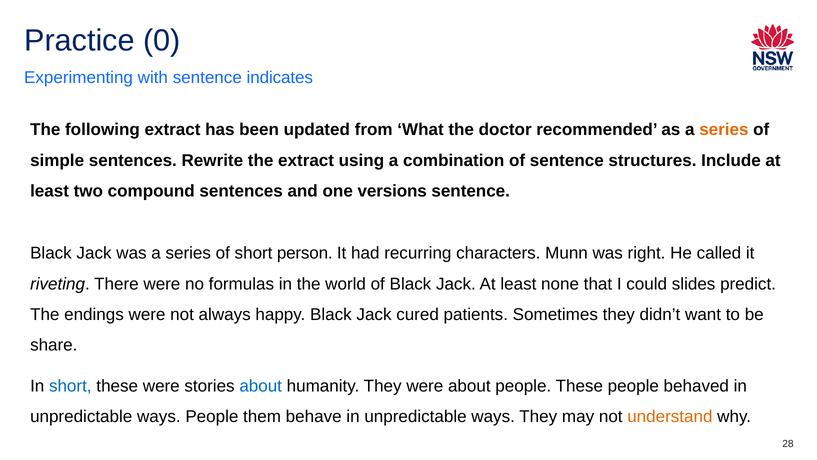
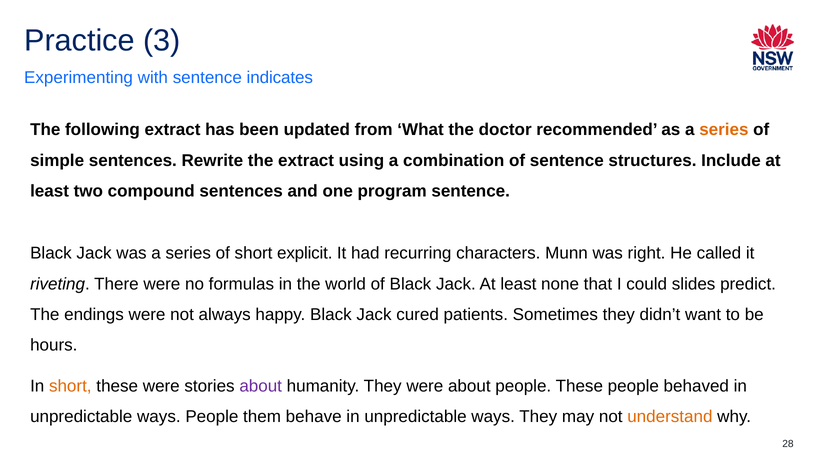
0: 0 -> 3
versions: versions -> program
person: person -> explicit
share: share -> hours
short at (70, 386) colour: blue -> orange
about at (261, 386) colour: blue -> purple
